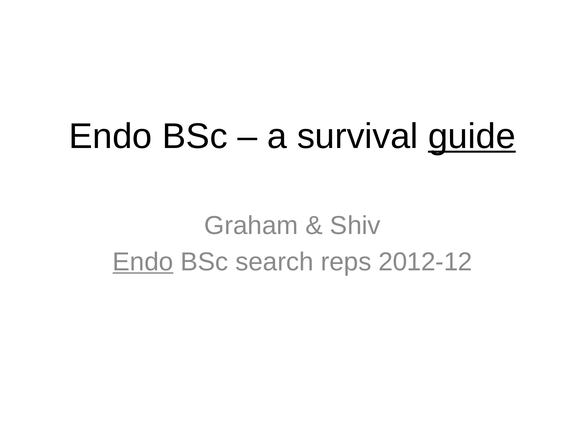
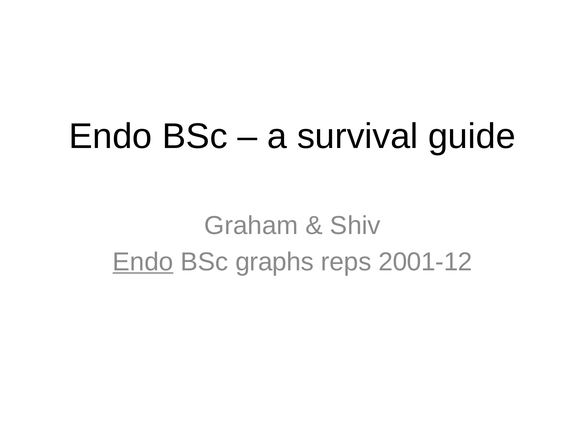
guide underline: present -> none
search: search -> graphs
2012-12: 2012-12 -> 2001-12
